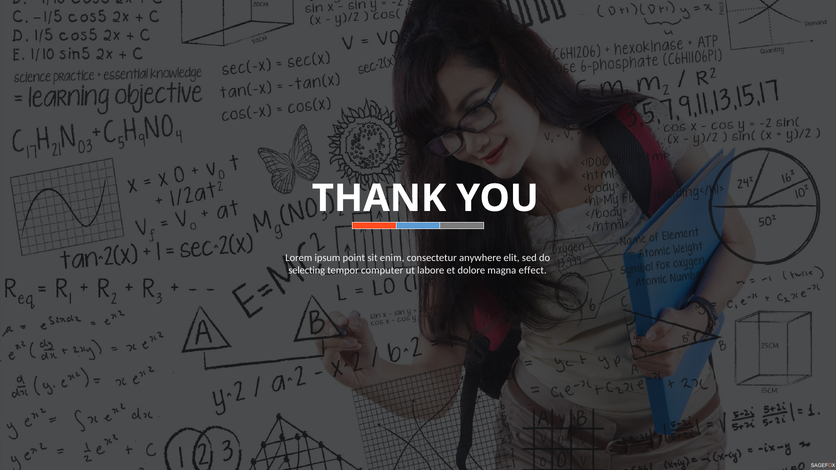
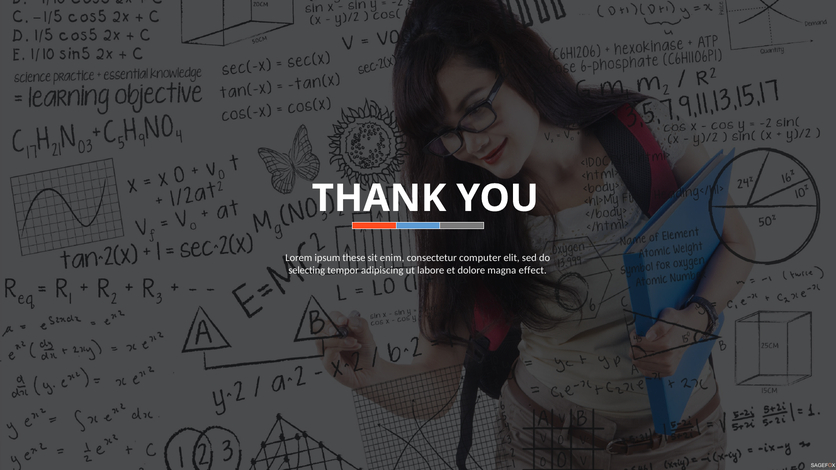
point: point -> these
anywhere: anywhere -> computer
computer: computer -> adipiscing
